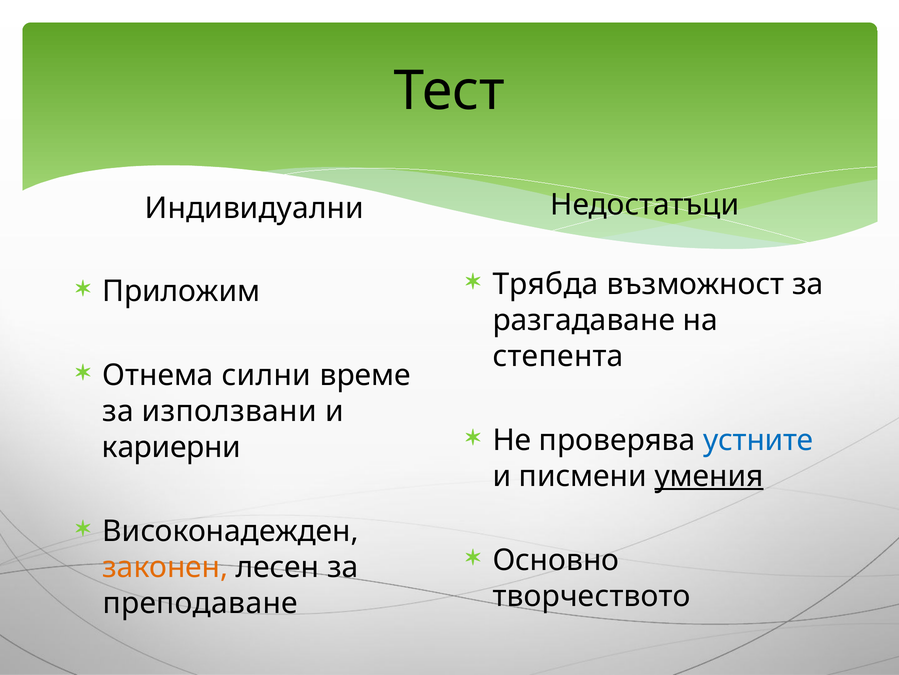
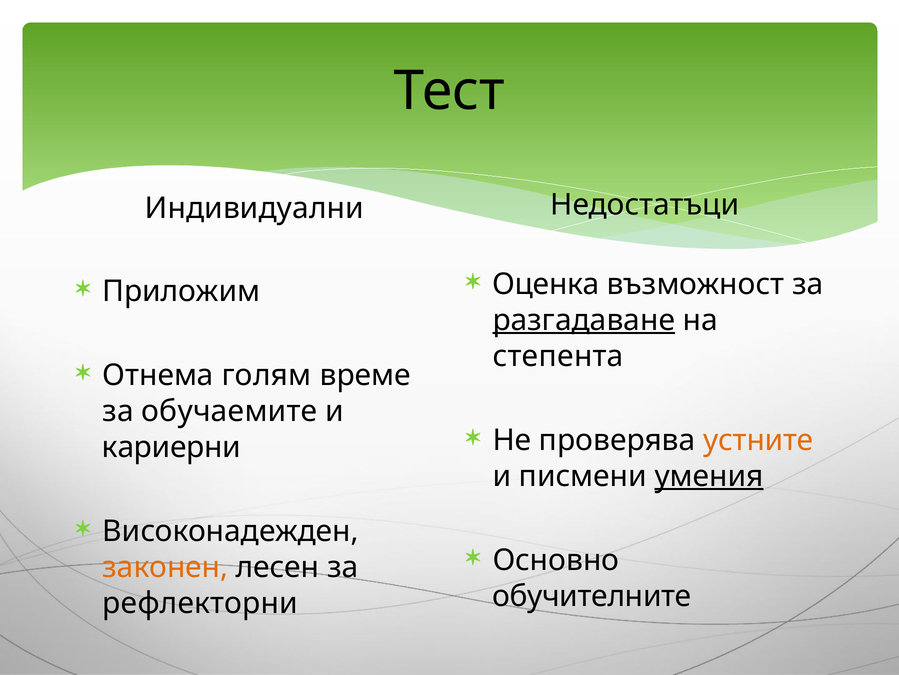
Трябда: Трябда -> Оценка
разгадаване underline: none -> present
силни: силни -> голям
използвани: използвани -> обучаемите
устните colour: blue -> orange
творчеството: творчеството -> обучителните
преподаване: преподаване -> рефлекторни
